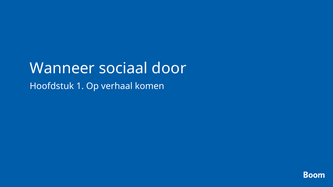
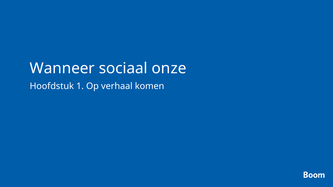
door: door -> onze
